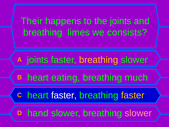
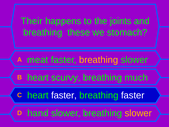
limes: limes -> these
consists: consists -> stomach
A joints: joints -> meat
eating: eating -> scurvy
faster at (133, 95) colour: yellow -> white
slower at (138, 113) colour: pink -> yellow
